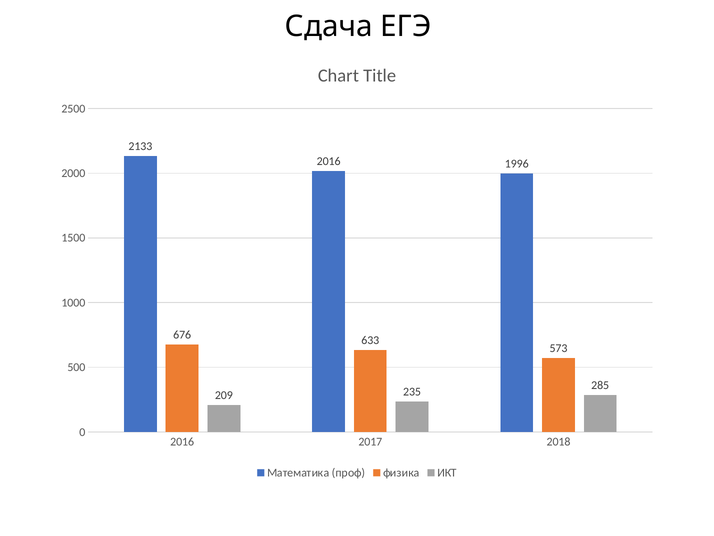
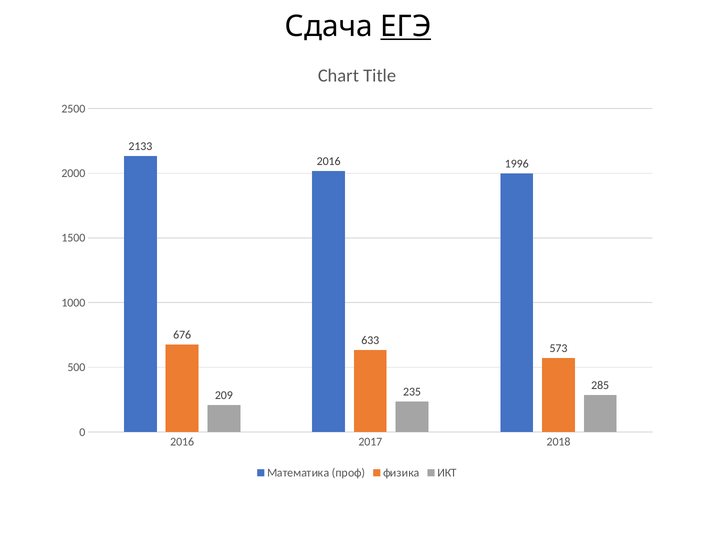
ЕГЭ underline: none -> present
